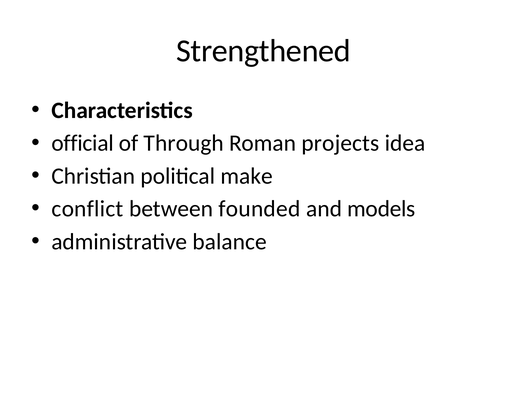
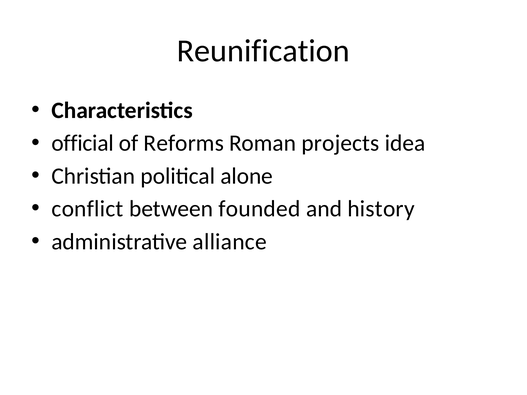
Strengthened: Strengthened -> Reunification
Through: Through -> Reforms
make: make -> alone
models: models -> history
balance: balance -> alliance
